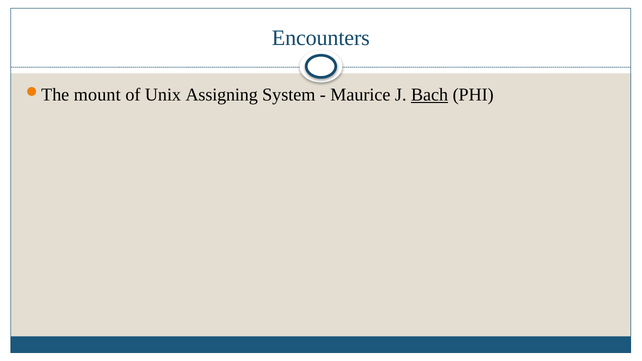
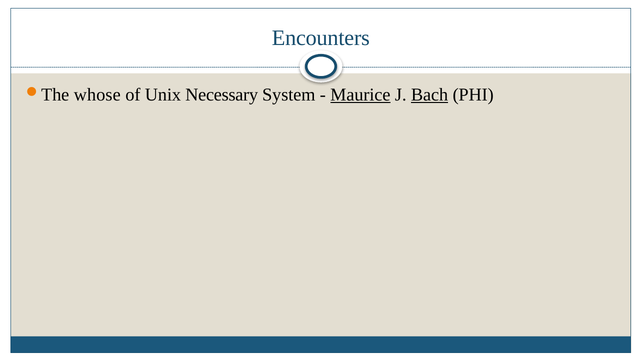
mount: mount -> whose
Assigning: Assigning -> Necessary
Maurice underline: none -> present
